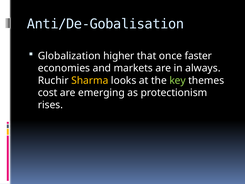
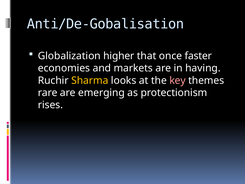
always: always -> having
key colour: light green -> pink
cost: cost -> rare
